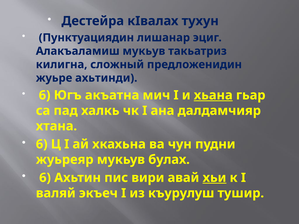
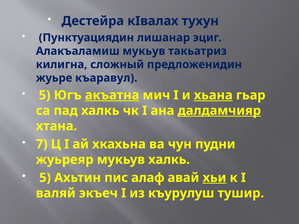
ахьтинди: ахьтинди -> къаравул
6 at (45, 95): 6 -> 5
акъатна underline: none -> present
далдамчияр underline: none -> present
6 at (42, 144): 6 -> 7
мукьув булах: булах -> халкь
6 at (45, 178): 6 -> 5
вири: вири -> алаф
